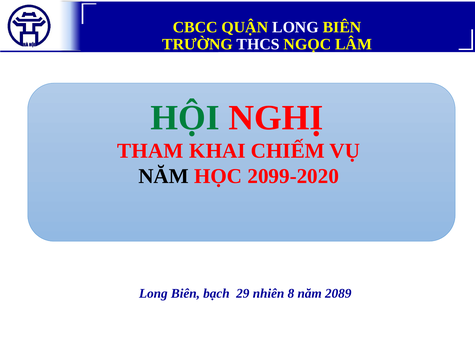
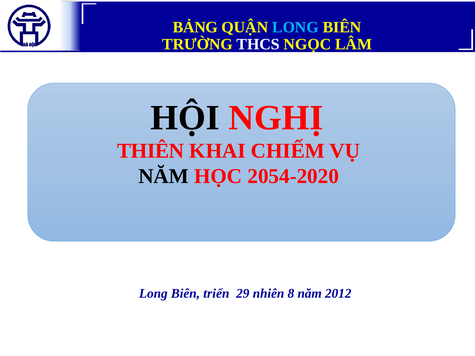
CBCC: CBCC -> BẢNG
LONG at (295, 27) colour: white -> light blue
HỘI colour: green -> black
THAM: THAM -> THIÊN
2099-2020: 2099-2020 -> 2054-2020
bạch: bạch -> triển
2089: 2089 -> 2012
